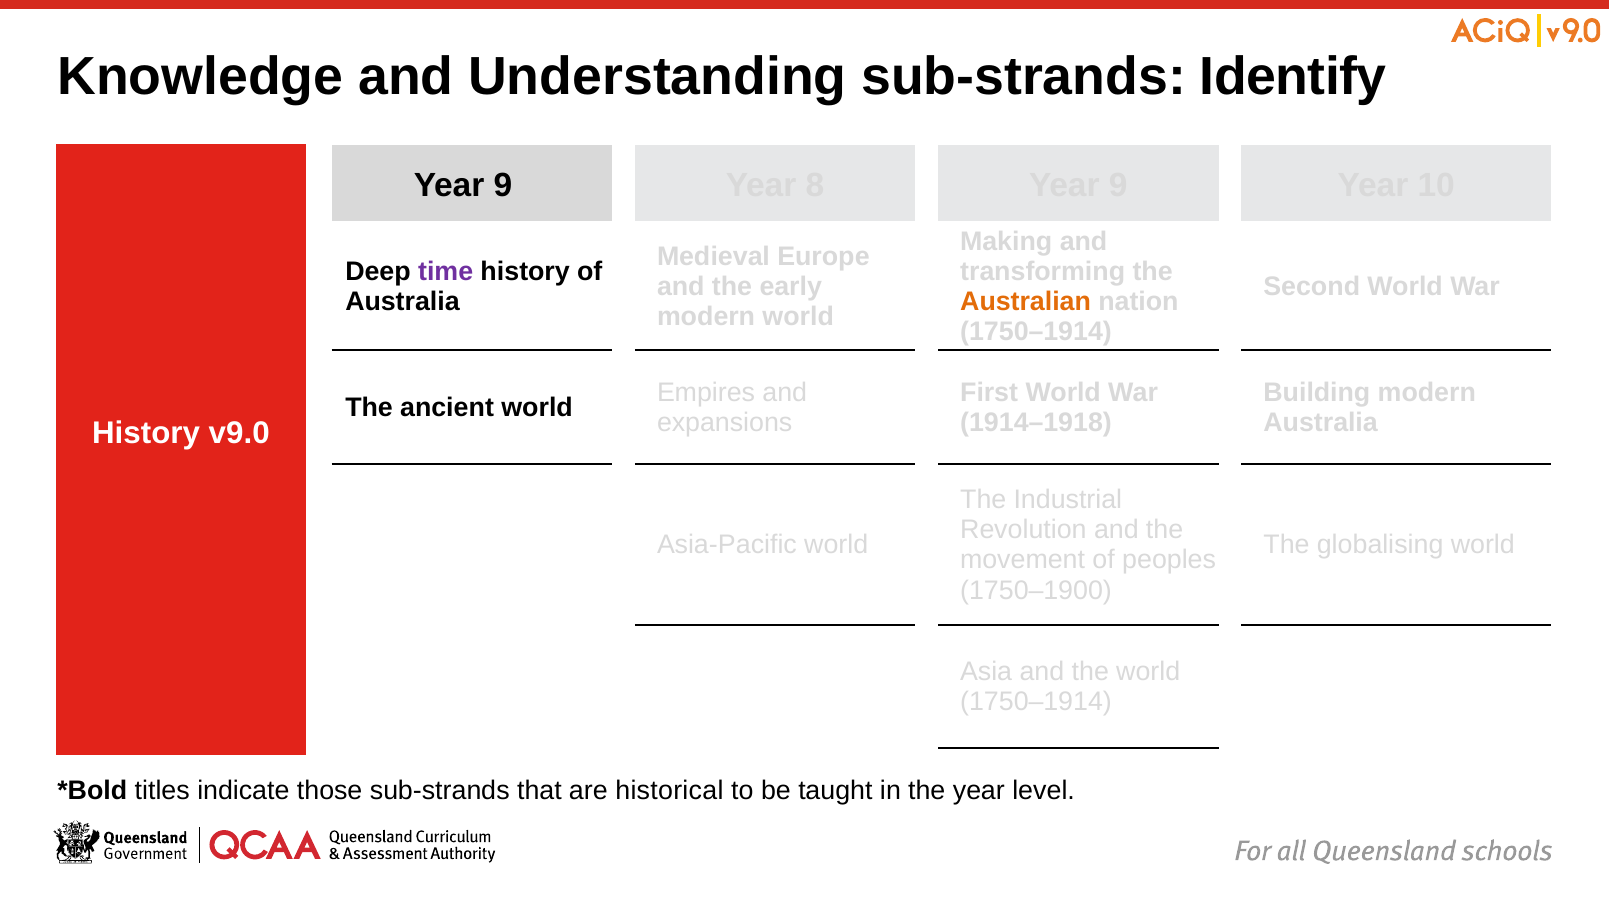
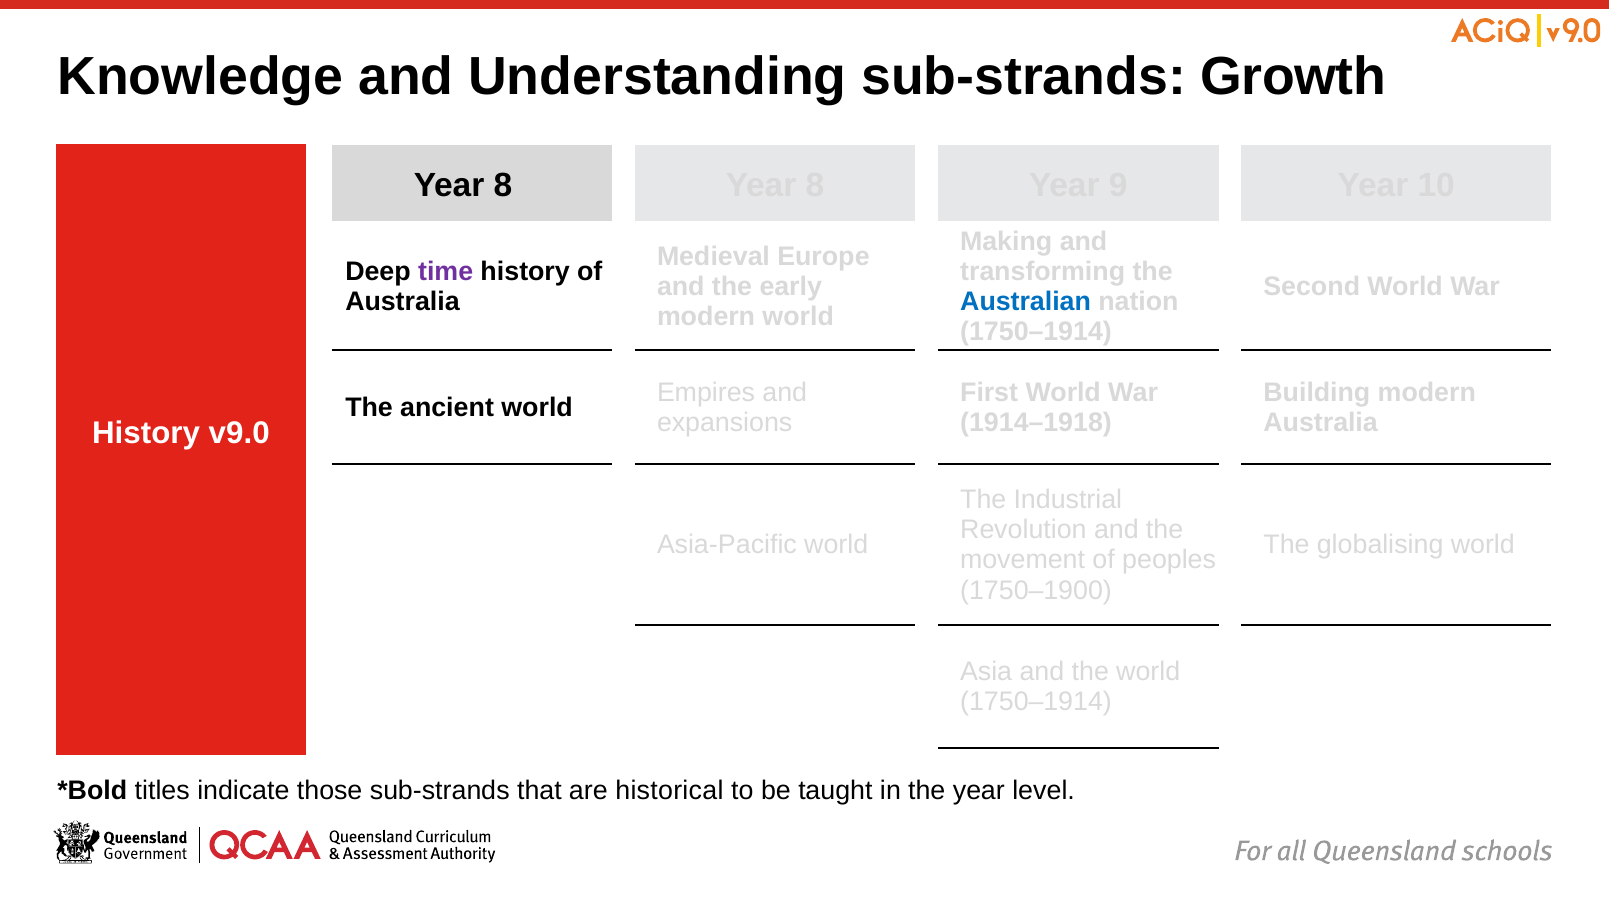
Identify: Identify -> Growth
9 at (503, 186): 9 -> 8
Australian colour: orange -> blue
